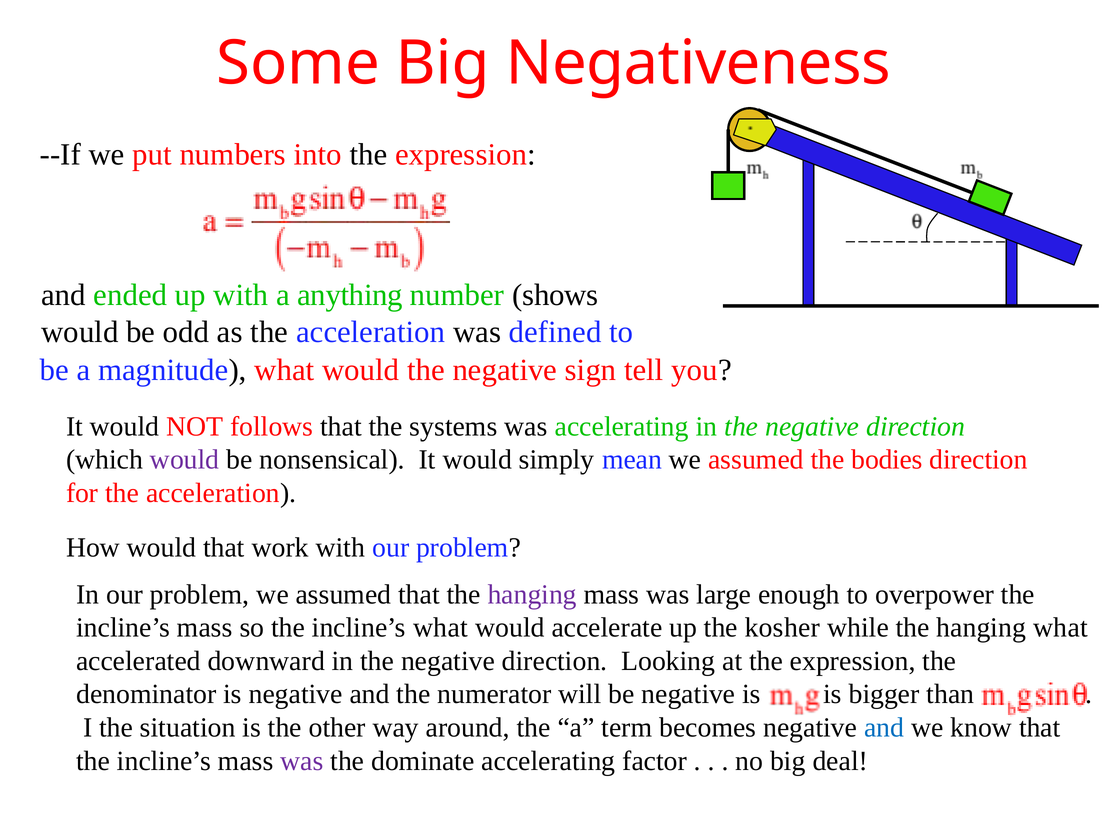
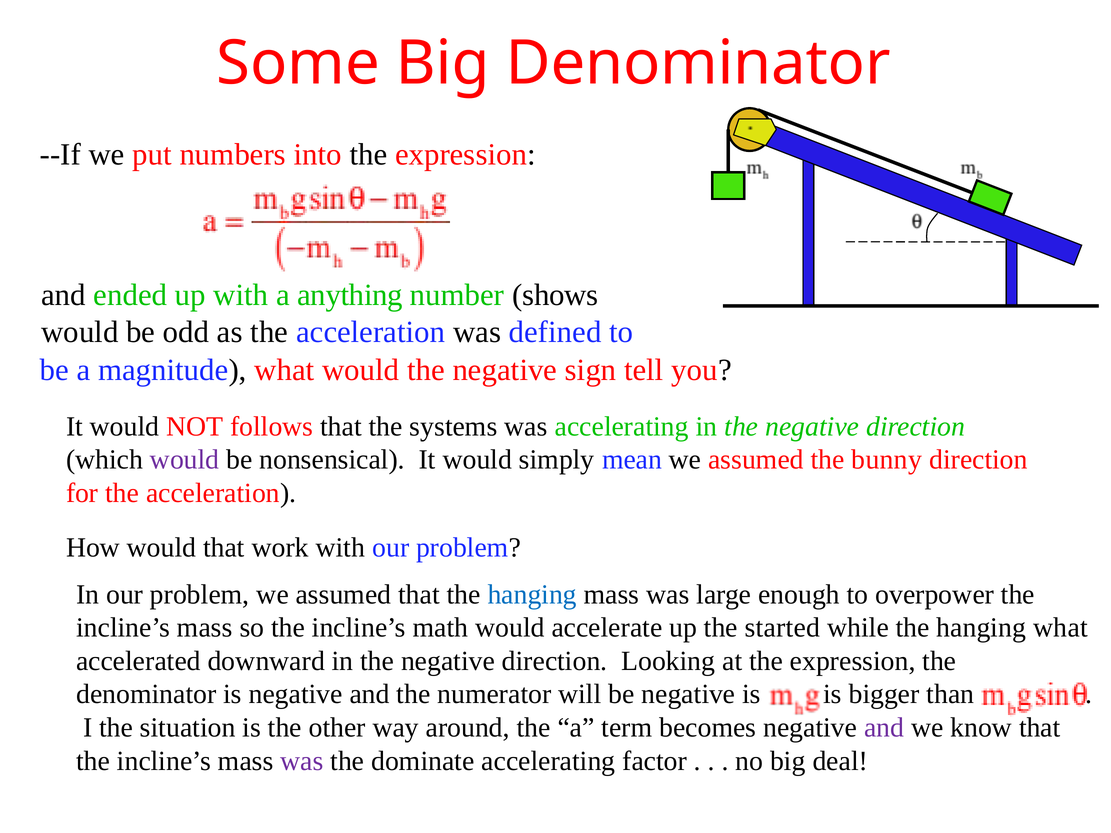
Big Negativeness: Negativeness -> Denominator
bodies: bodies -> bunny
hanging at (532, 595) colour: purple -> blue
incline’s what: what -> math
kosher: kosher -> started
and at (884, 728) colour: blue -> purple
